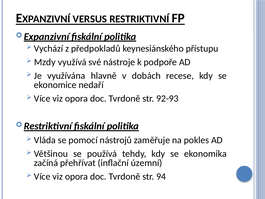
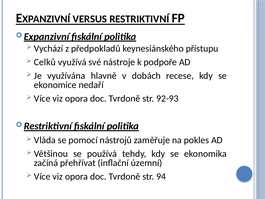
Mzdy: Mzdy -> Celků
